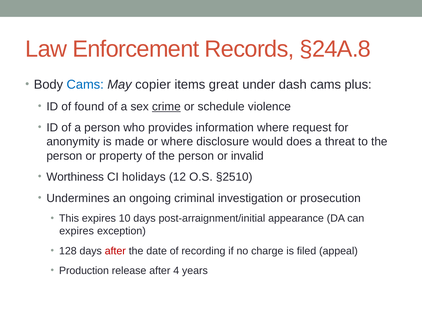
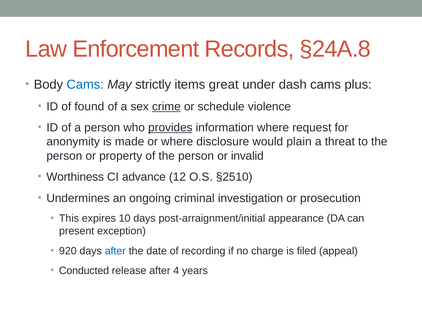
copier: copier -> strictly
provides underline: none -> present
does: does -> plain
holidays: holidays -> advance
expires at (77, 231): expires -> present
128: 128 -> 920
after at (115, 250) colour: red -> blue
Production: Production -> Conducted
